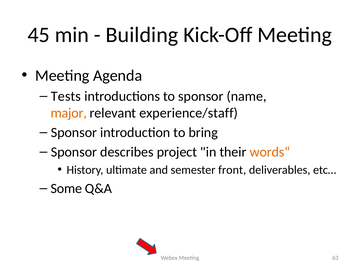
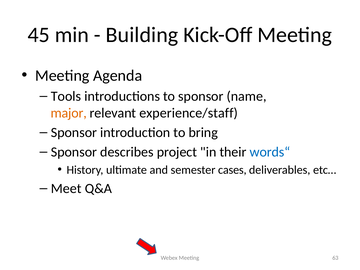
Tests: Tests -> Tools
words“ colour: orange -> blue
front: front -> cases
Some: Some -> Meet
